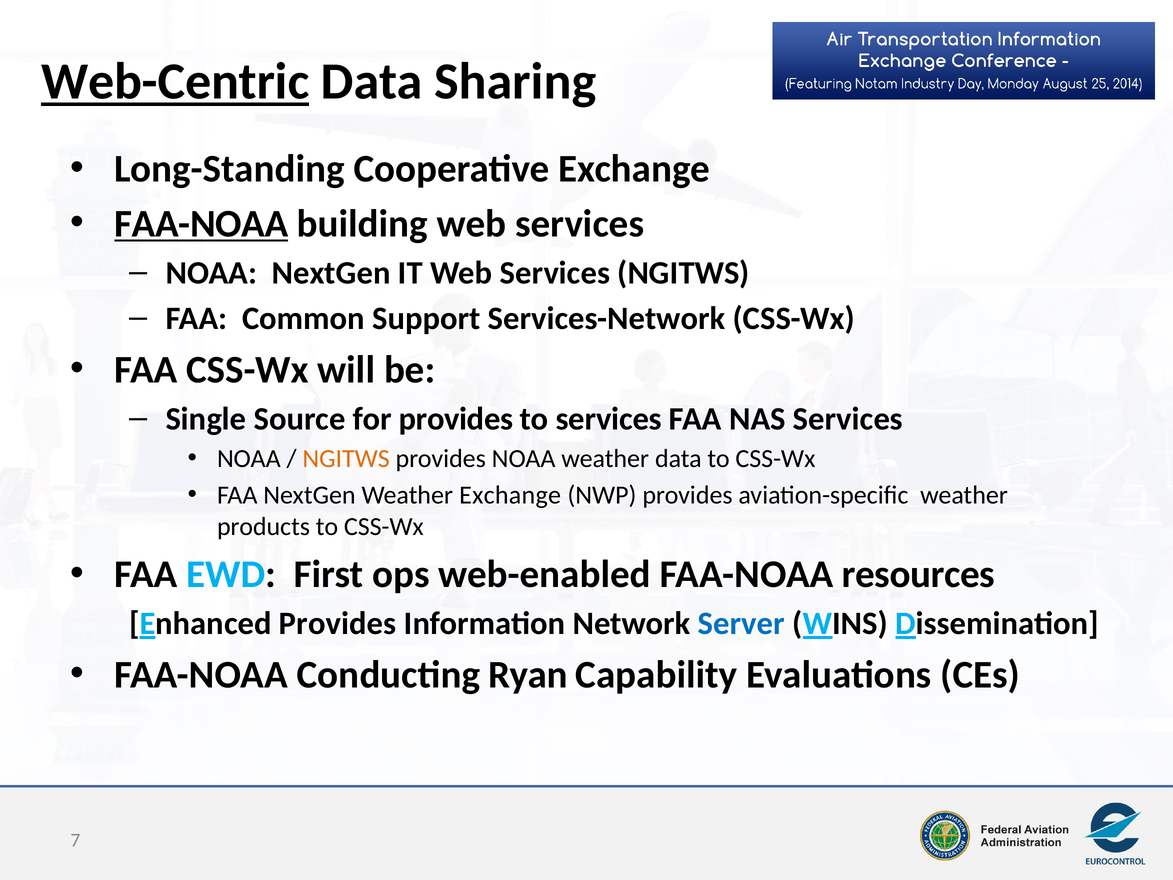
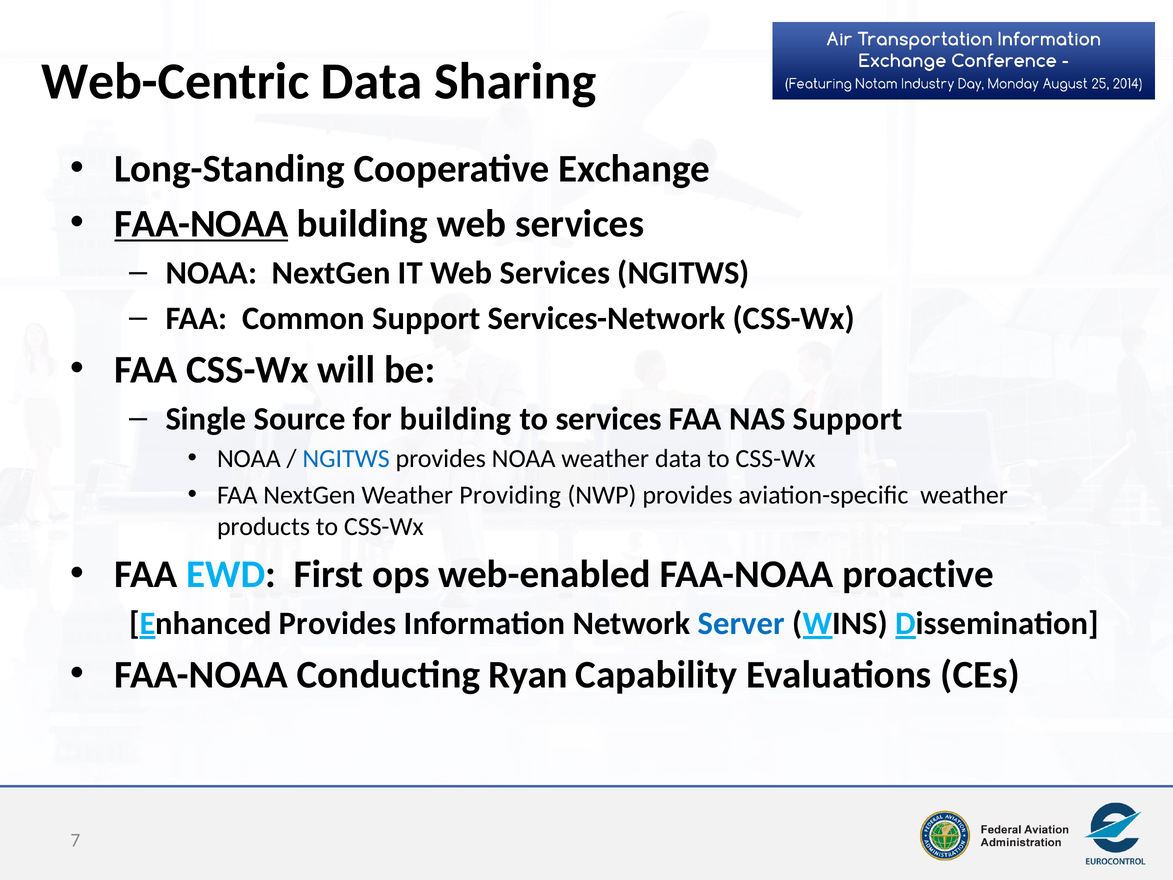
Web-Centric underline: present -> none
for provides: provides -> building
NAS Services: Services -> Support
NGITWS at (346, 459) colour: orange -> blue
Weather Exchange: Exchange -> Providing
resources: resources -> proactive
